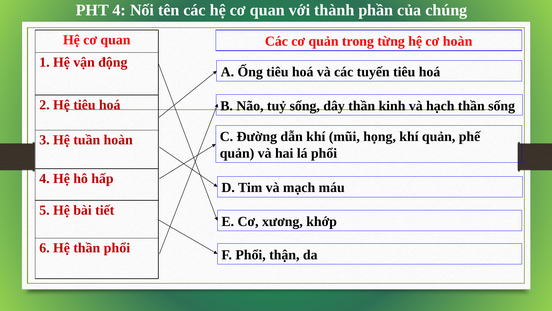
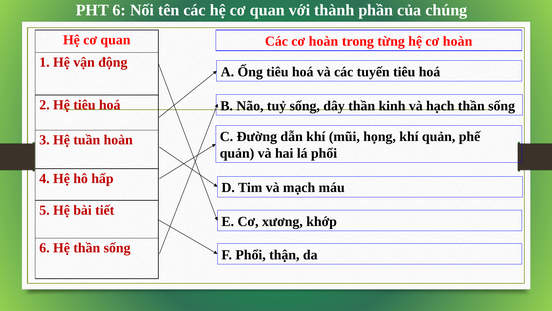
PHT 4: 4 -> 6
Các cơ quản: quản -> hoàn
Hệ thần phổi: phổi -> sống
